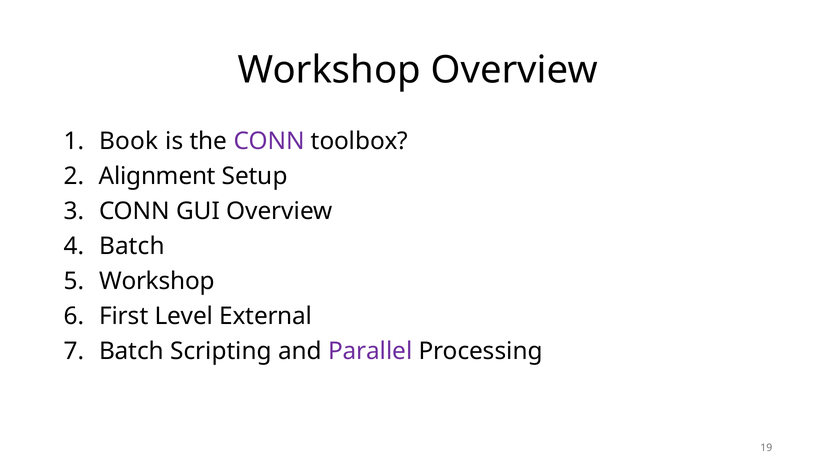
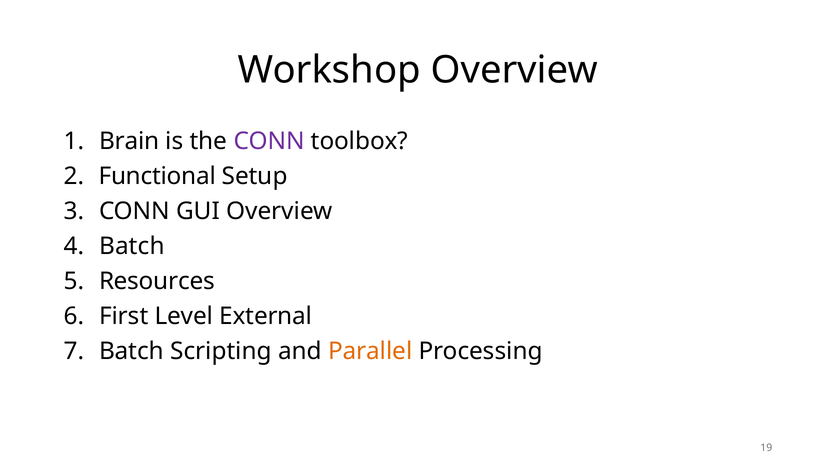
Book: Book -> Brain
Alignment: Alignment -> Functional
Workshop at (157, 281): Workshop -> Resources
Parallel colour: purple -> orange
